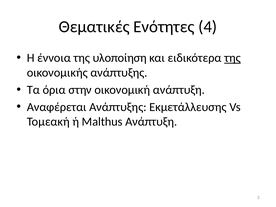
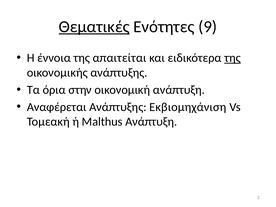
Θεματικές underline: none -> present
4: 4 -> 9
υλοποίηση: υλοποίηση -> απαιτείται
Εκμετάλλευσης: Εκμετάλλευσης -> Εκβιομηχάνιση
